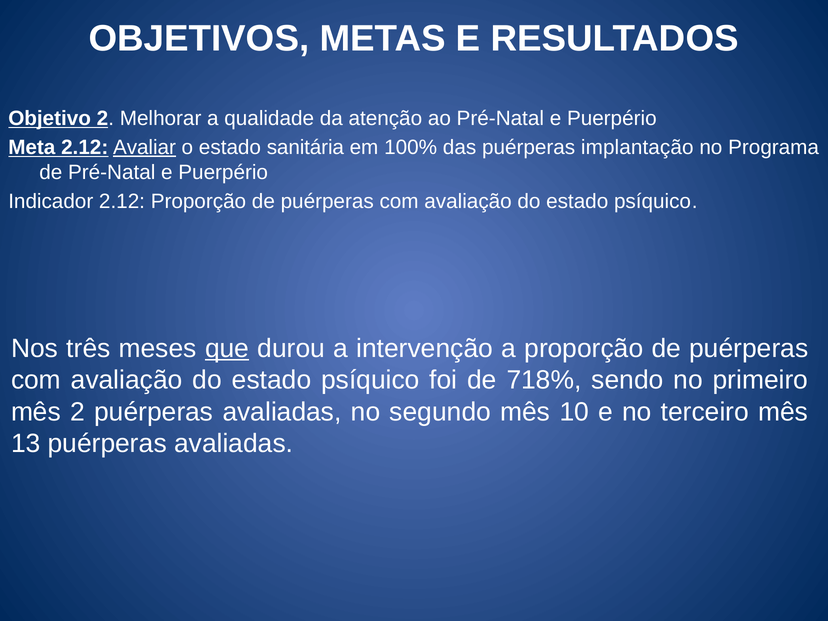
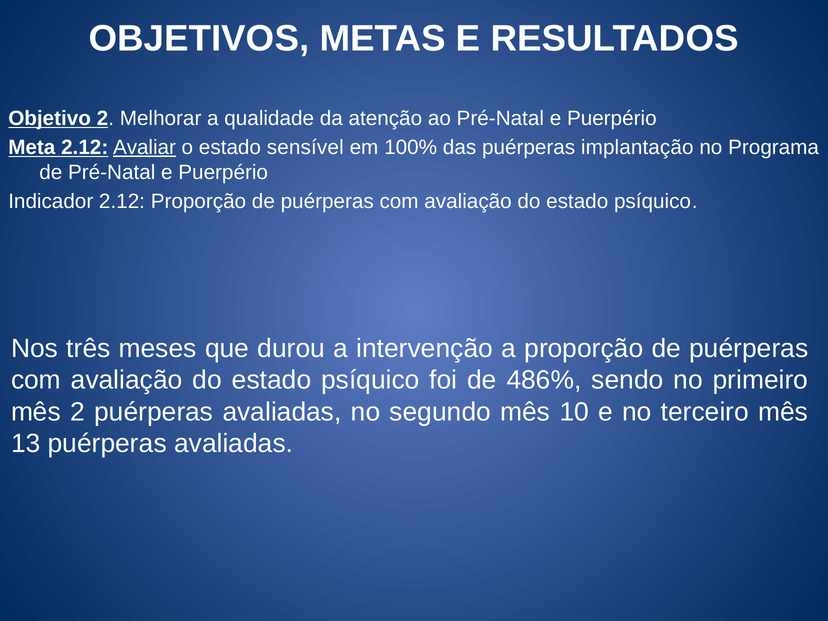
sanitária: sanitária -> sensível
que underline: present -> none
718%: 718% -> 486%
